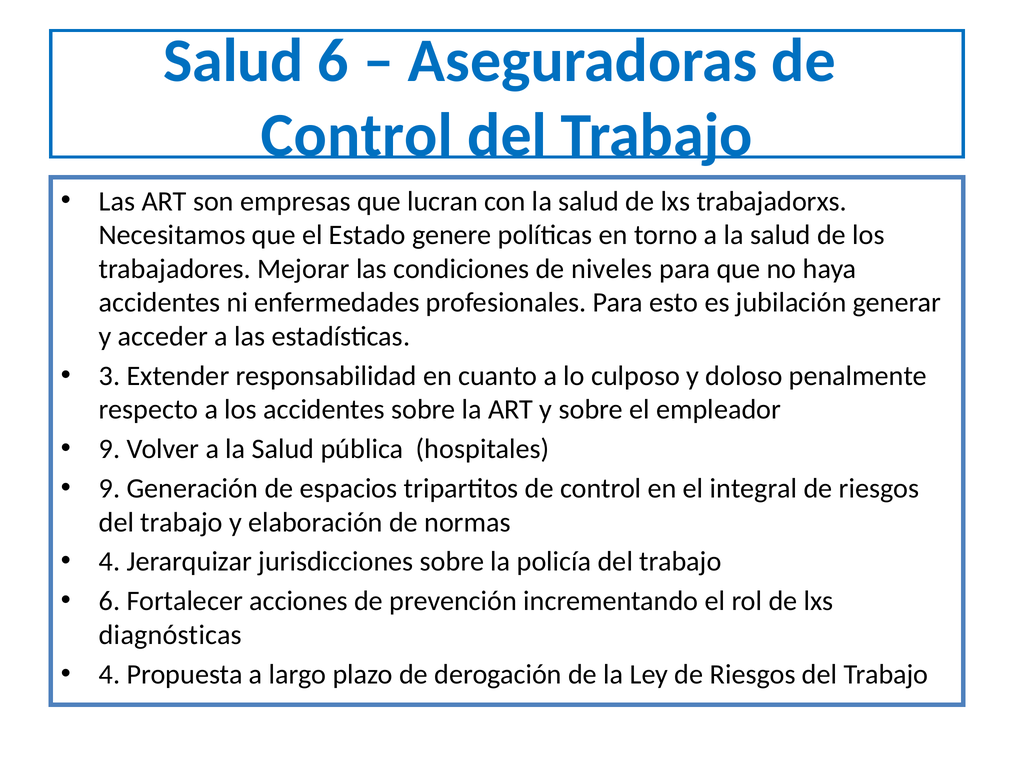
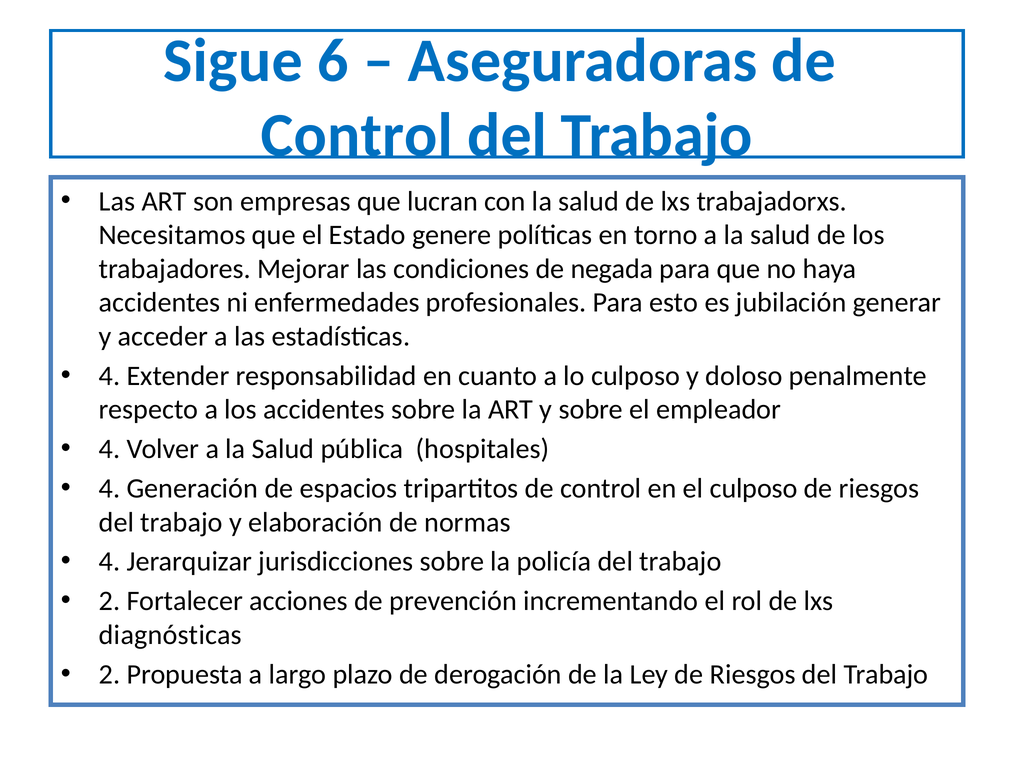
Salud at (233, 61): Salud -> Sigue
niveles: niveles -> negada
3 at (110, 376): 3 -> 4
9 at (110, 449): 9 -> 4
9 at (110, 489): 9 -> 4
el integral: integral -> culposo
6 at (110, 601): 6 -> 2
4 at (110, 675): 4 -> 2
